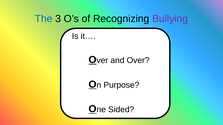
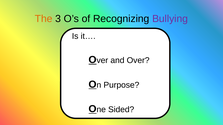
The colour: blue -> orange
